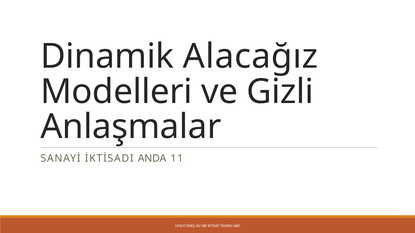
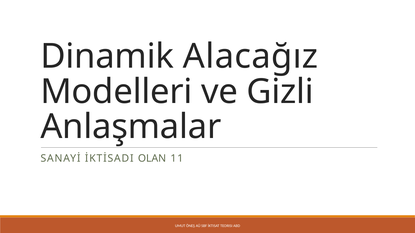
ANDA: ANDA -> OLAN
